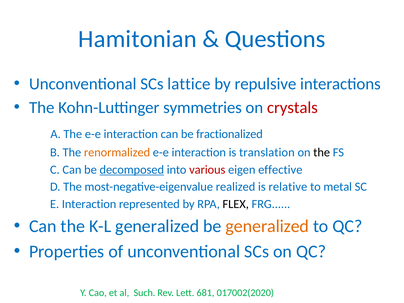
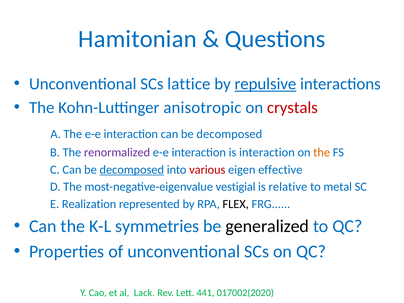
repulsive underline: none -> present
symmetries: symmetries -> anisotropic
interaction can be fractionalized: fractionalized -> decomposed
renormalized colour: orange -> purple
is translation: translation -> interaction
the at (322, 152) colour: black -> orange
realized: realized -> vestigial
E Interaction: Interaction -> Realization
K-L generalized: generalized -> symmetries
generalized at (267, 226) colour: orange -> black
Such: Such -> Lack
681: 681 -> 441
